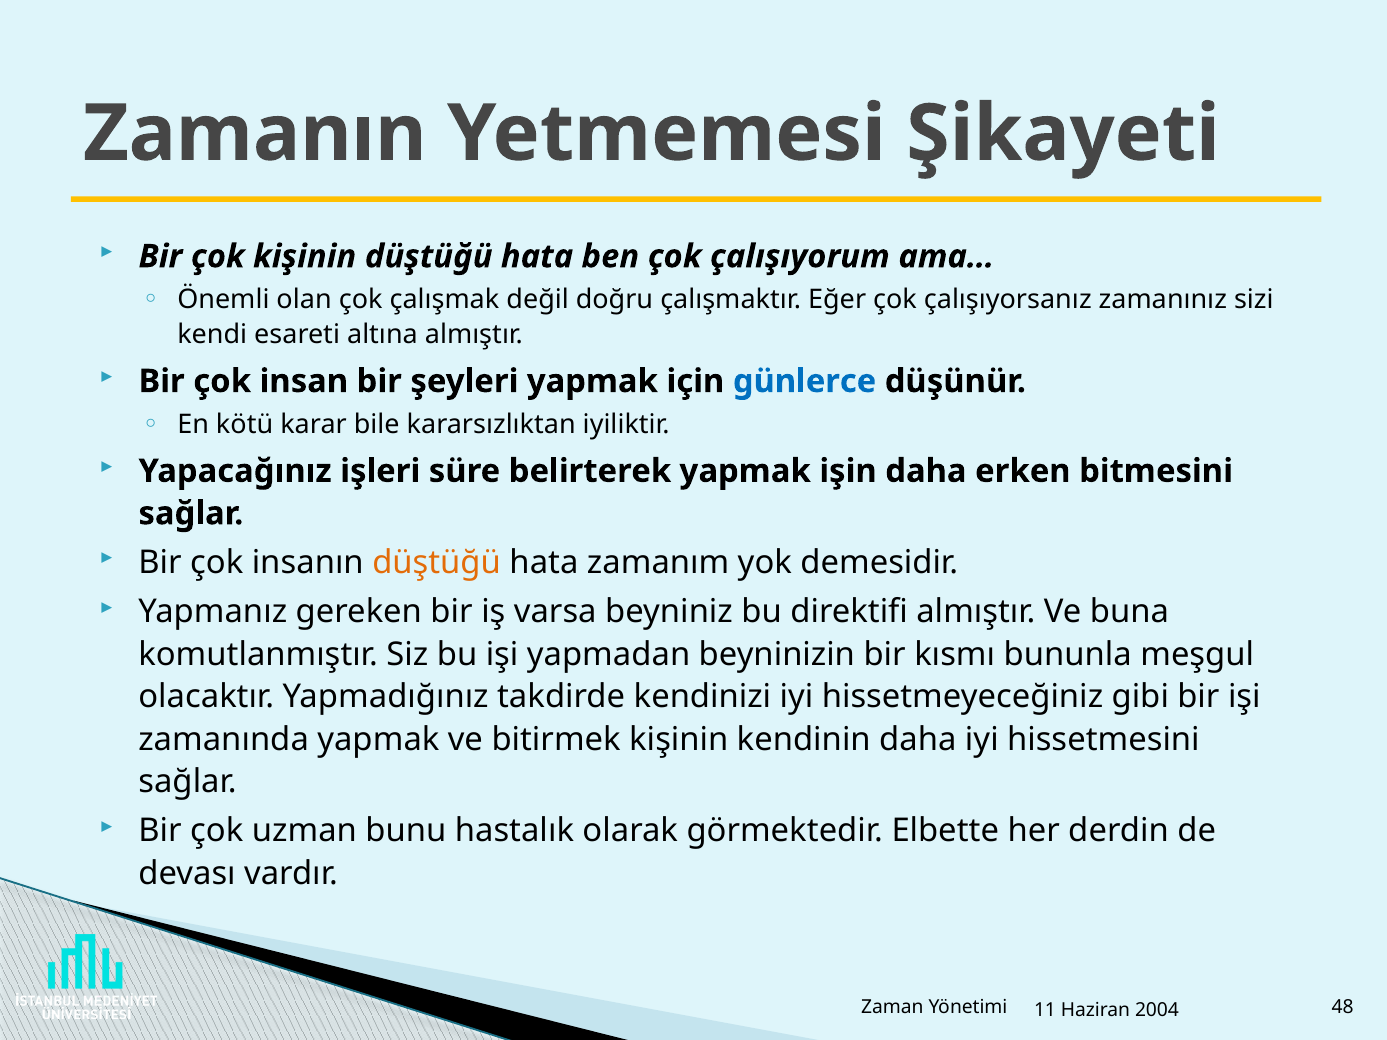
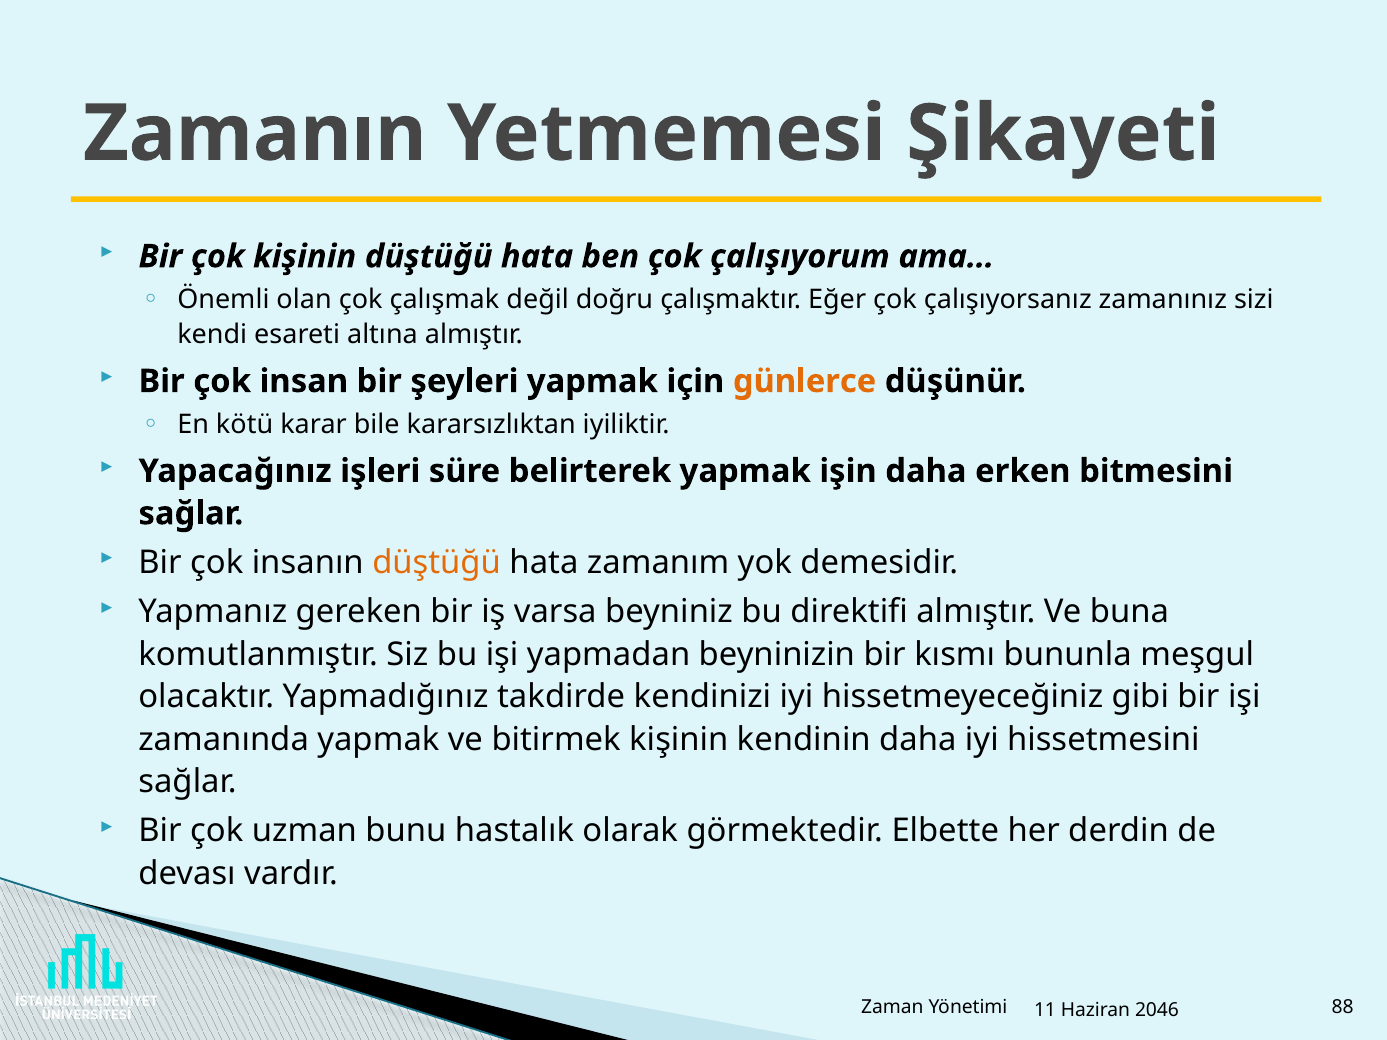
günlerce colour: blue -> orange
48: 48 -> 88
2004: 2004 -> 2046
